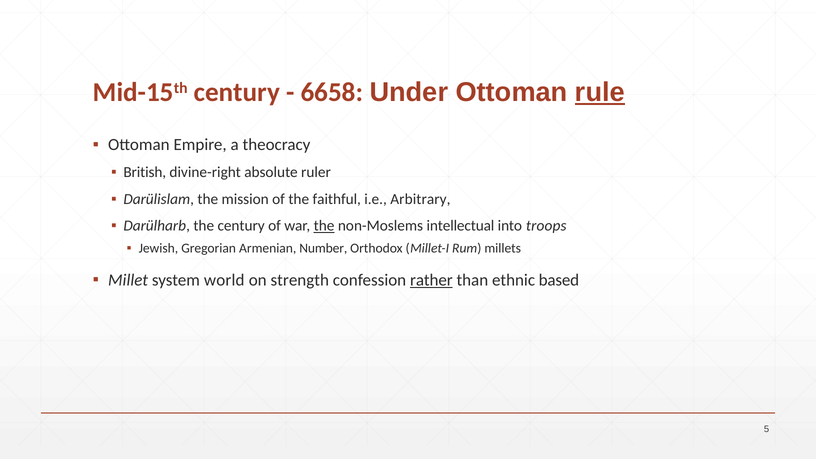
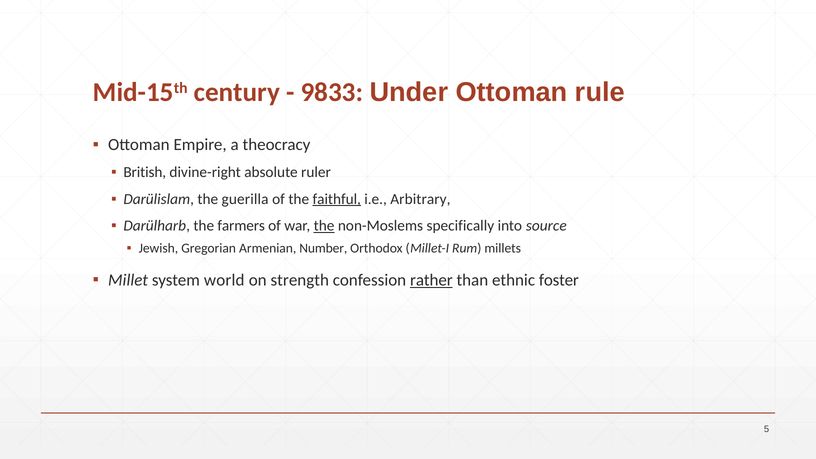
6658: 6658 -> 9833
rule underline: present -> none
mission: mission -> guerilla
faithful underline: none -> present
the century: century -> farmers
intellectual: intellectual -> specifically
troops: troops -> source
based: based -> foster
